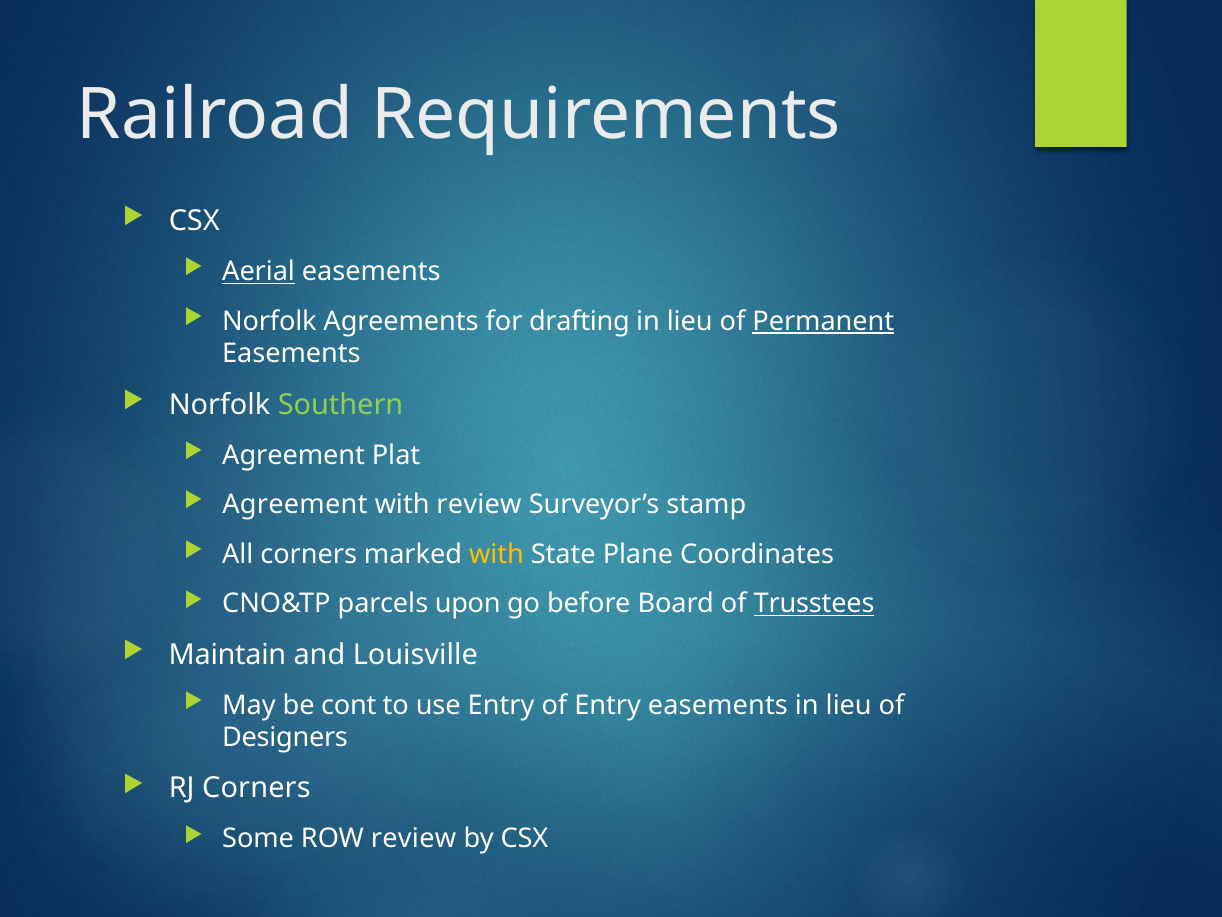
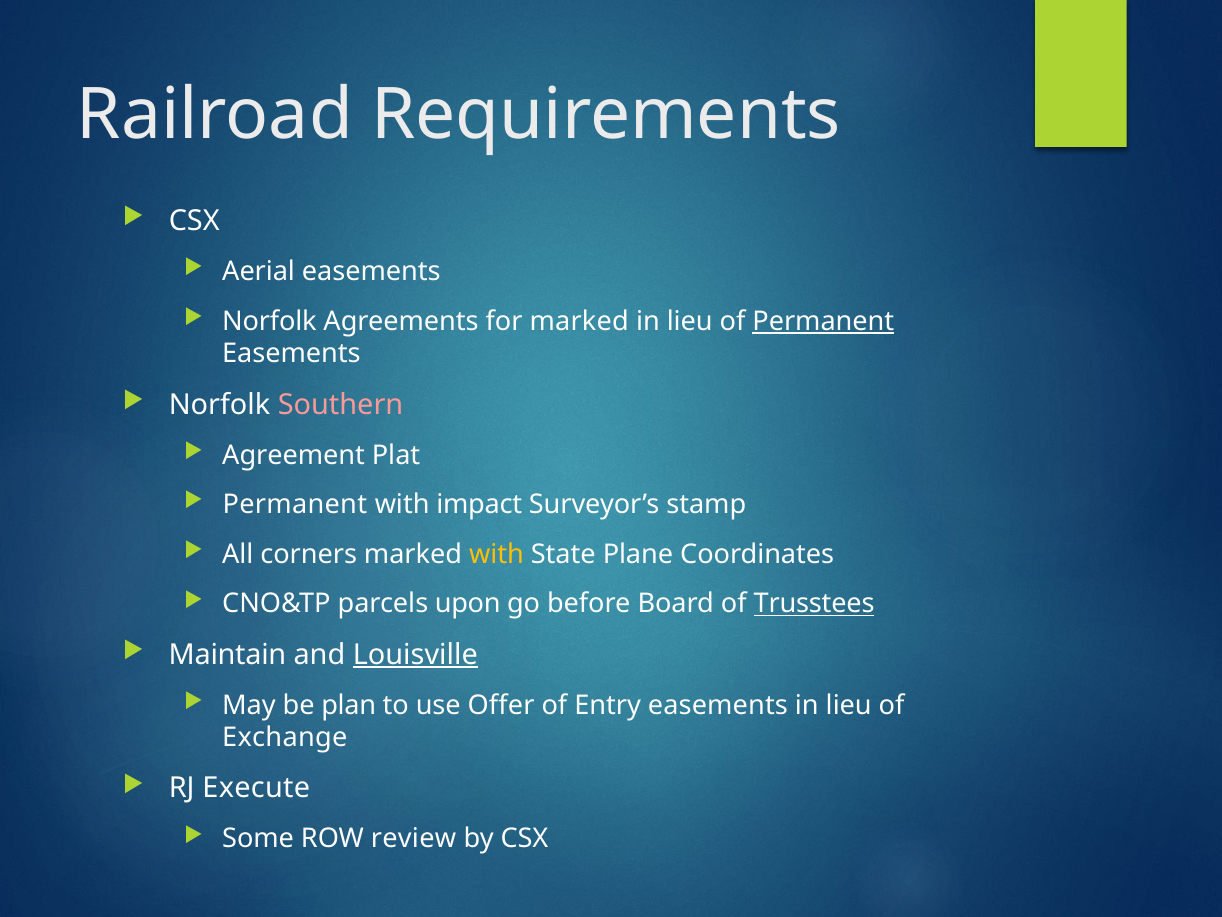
Aerial underline: present -> none
for drafting: drafting -> marked
Southern colour: light green -> pink
Agreement at (295, 504): Agreement -> Permanent
with review: review -> impact
Louisville underline: none -> present
cont: cont -> plan
use Entry: Entry -> Offer
Designers: Designers -> Exchange
RJ Corners: Corners -> Execute
